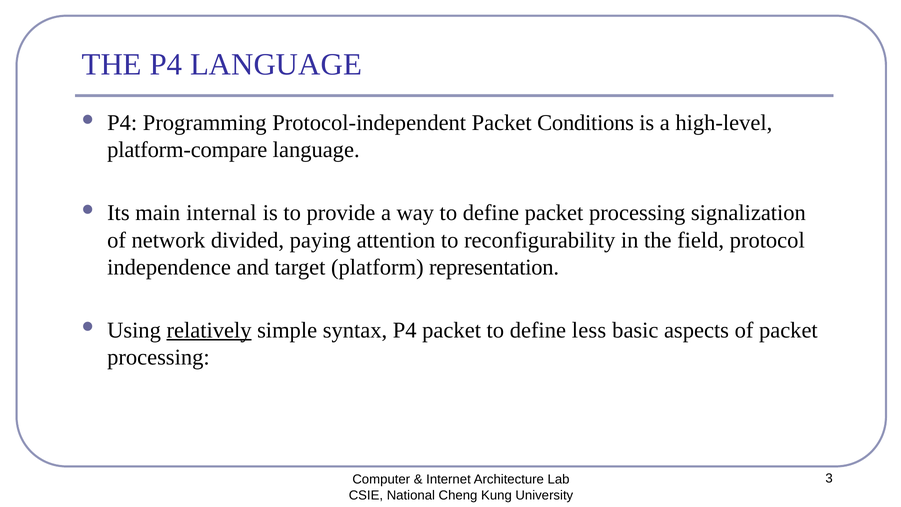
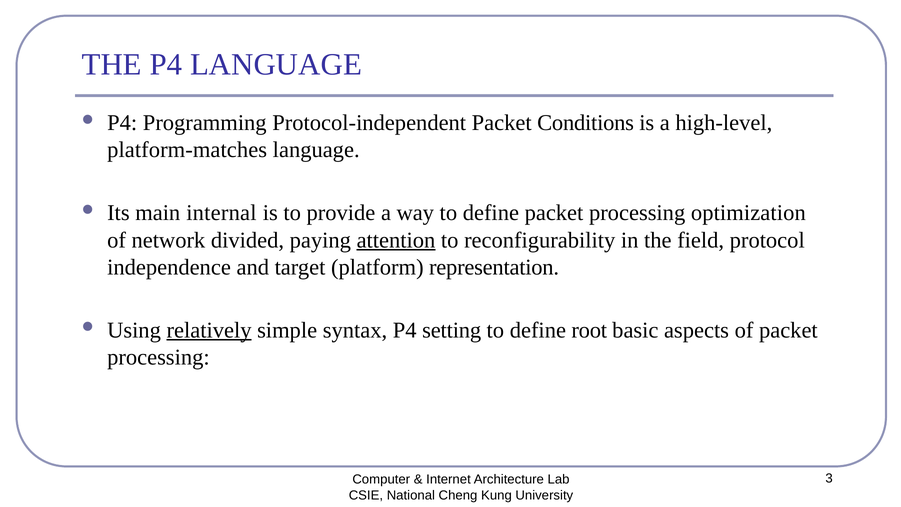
platform-compare: platform-compare -> platform-matches
signalization: signalization -> optimization
attention underline: none -> present
P4 packet: packet -> setting
less: less -> root
